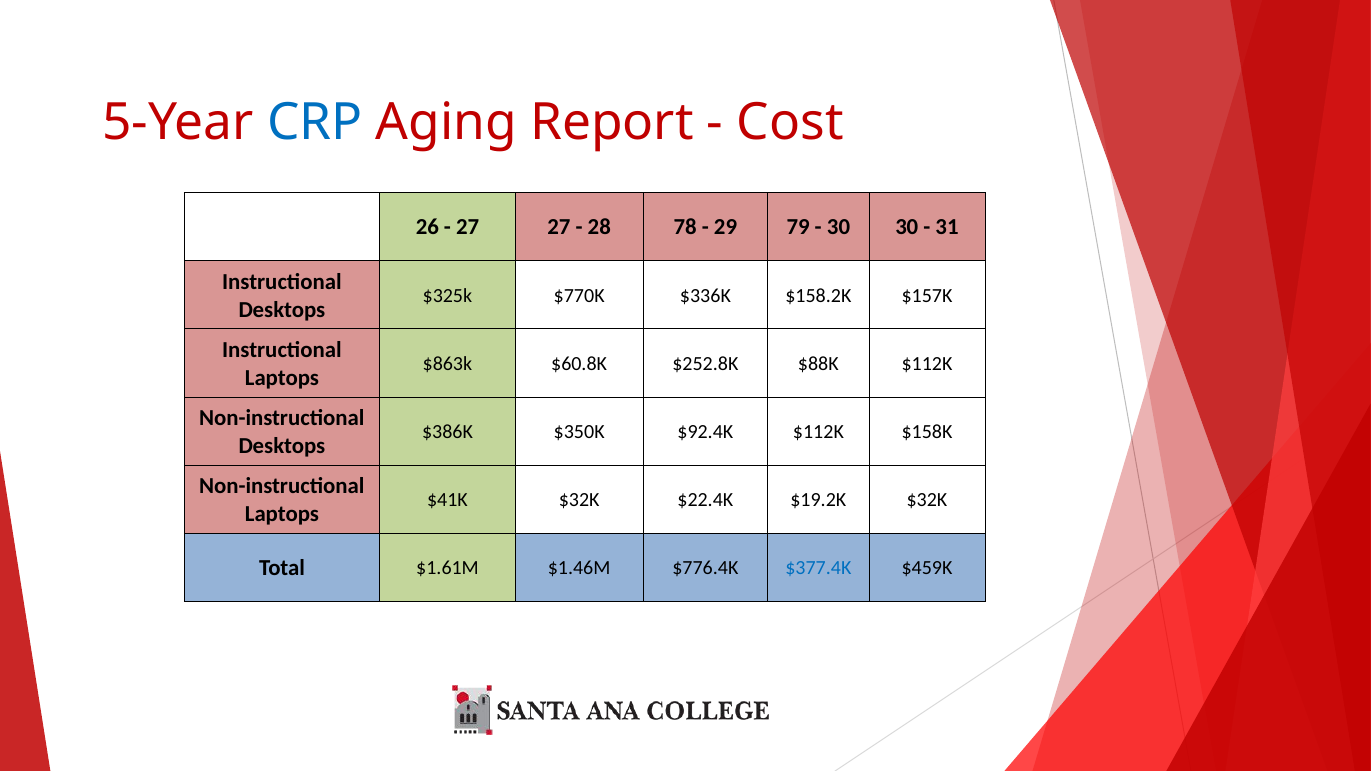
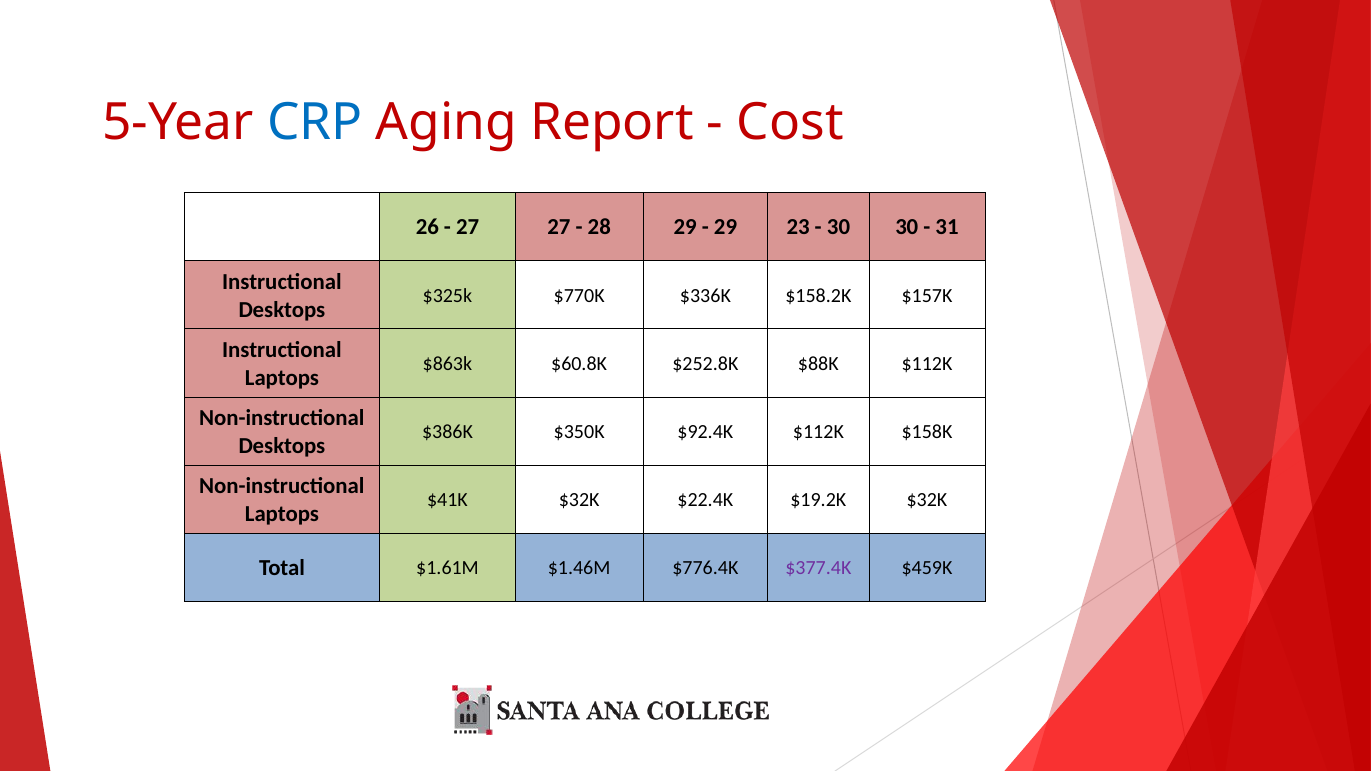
28 78: 78 -> 29
79: 79 -> 23
$377.4K colour: blue -> purple
